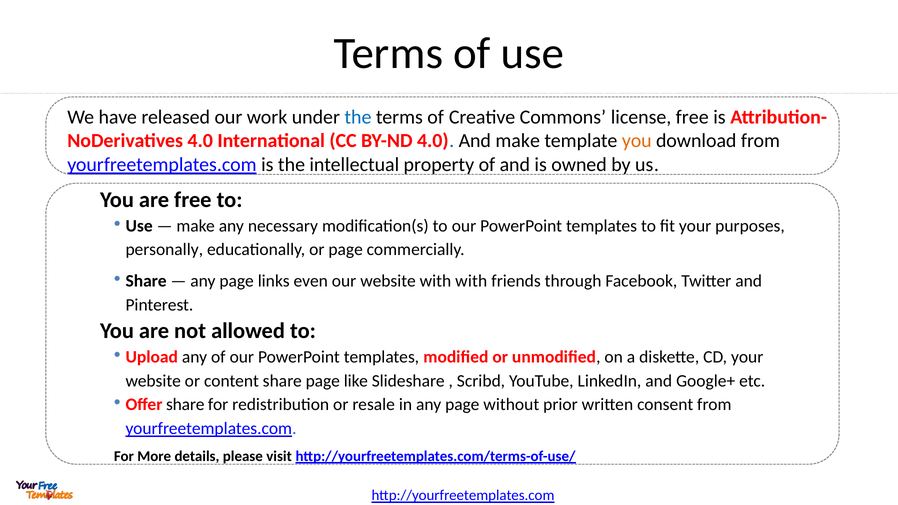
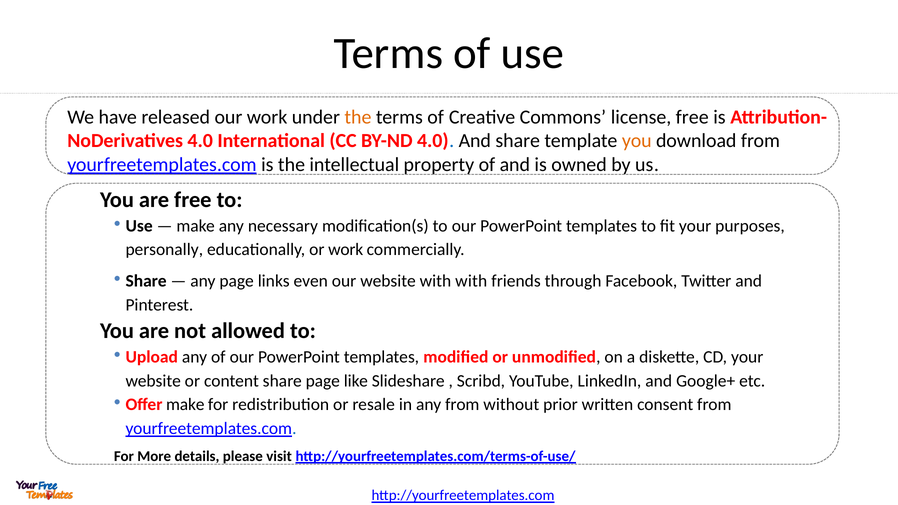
the at (358, 117) colour: blue -> orange
And make: make -> share
or page: page -> work
Offer share: share -> make
in any page: page -> from
